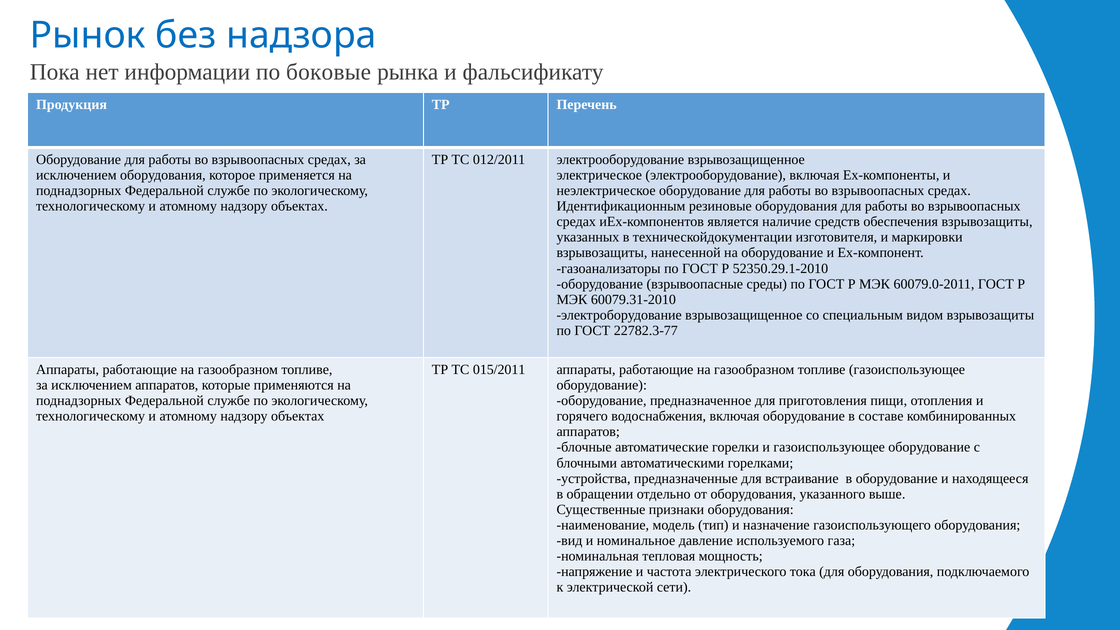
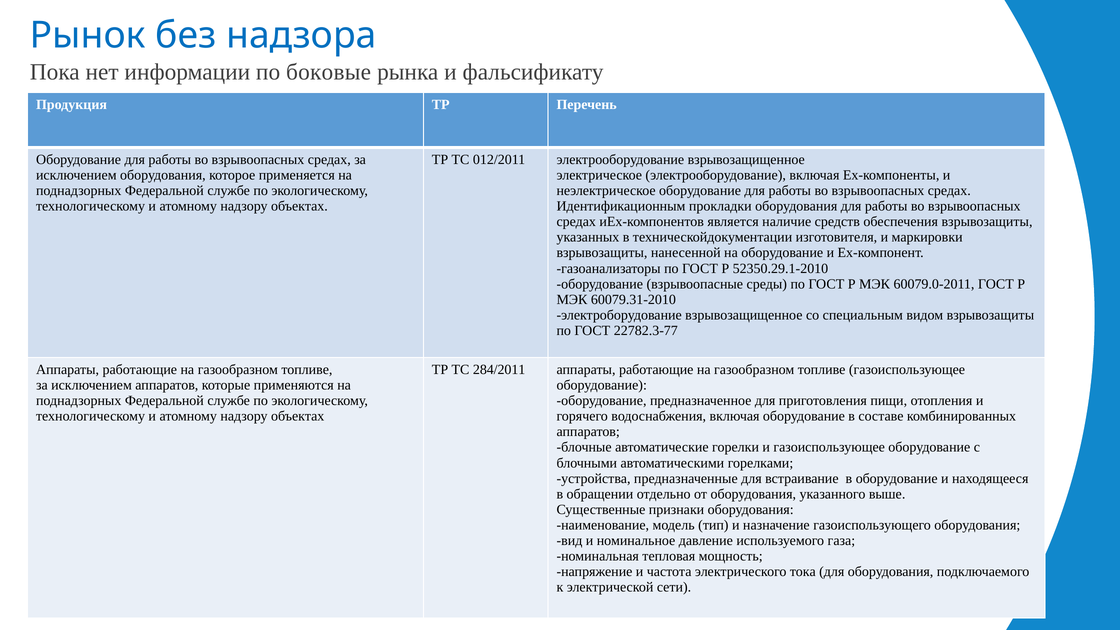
резиновые: резиновые -> прокладки
015/2011: 015/2011 -> 284/2011
